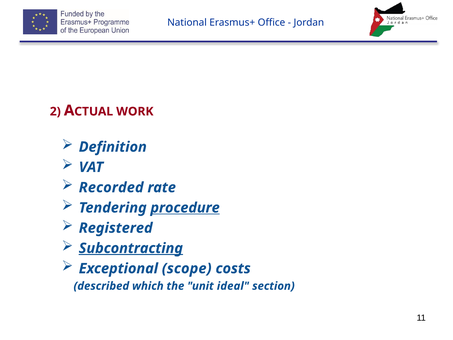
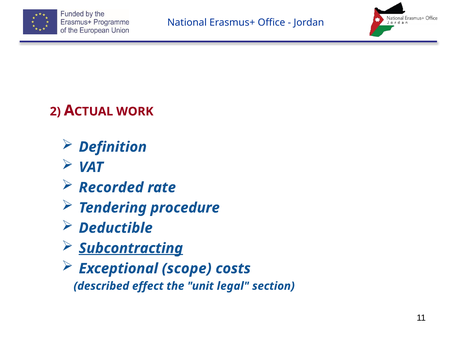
procedure underline: present -> none
Registered: Registered -> Deductible
which: which -> effect
ideal: ideal -> legal
